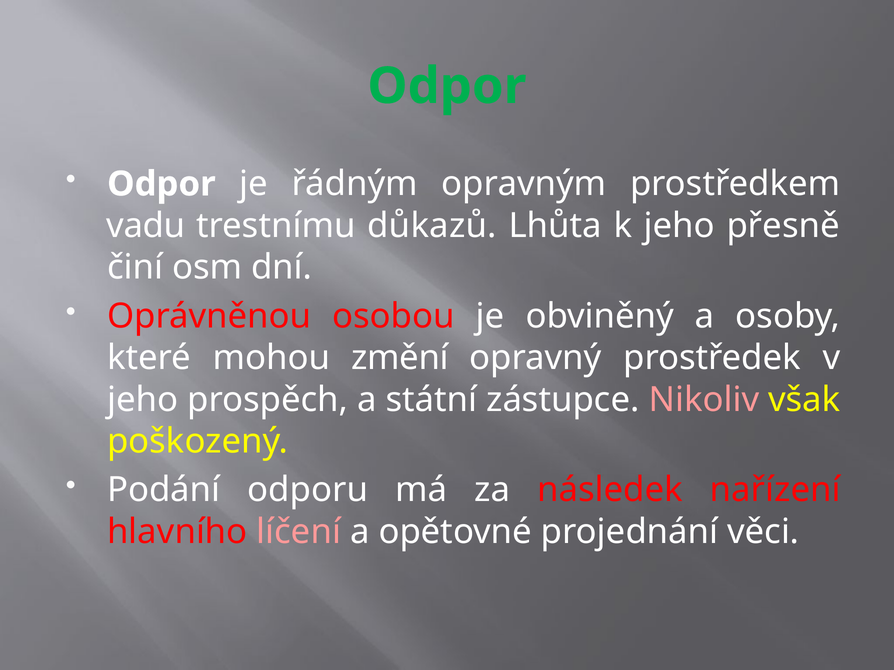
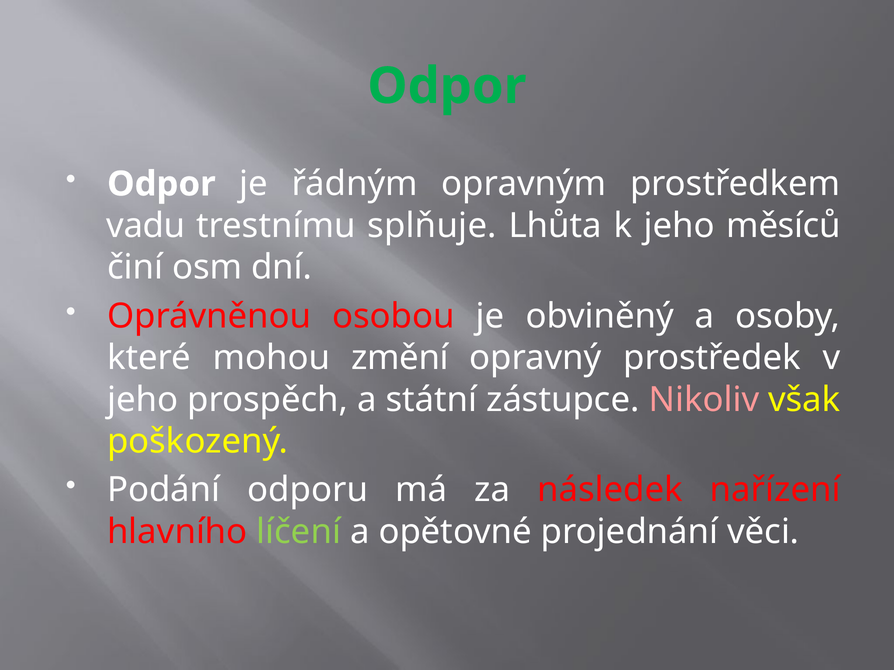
důkazů: důkazů -> splňuje
přesně: přesně -> měsíců
líčení colour: pink -> light green
